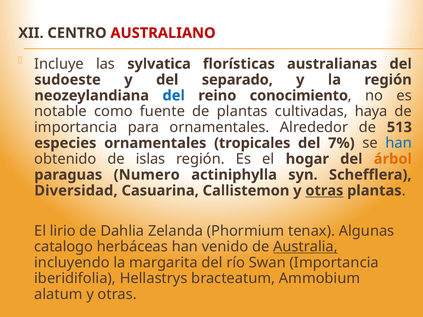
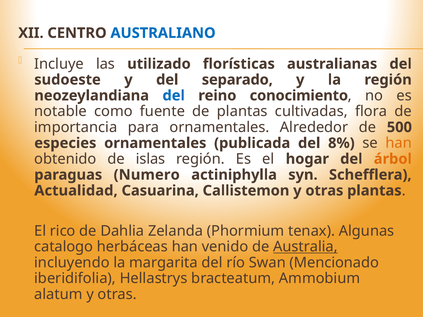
AUSTRALIANO colour: red -> blue
sylvatica: sylvatica -> utilizado
haya: haya -> flora
513: 513 -> 500
tropicales: tropicales -> publicada
7%: 7% -> 8%
han at (399, 143) colour: blue -> orange
Diversidad: Diversidad -> Actualidad
otras at (324, 191) underline: present -> none
lirio: lirio -> rico
Swan Importancia: Importancia -> Mencionado
